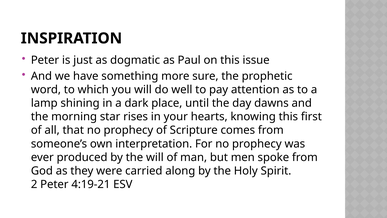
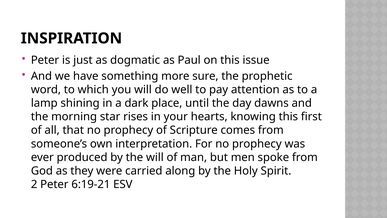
4:19-21: 4:19-21 -> 6:19-21
